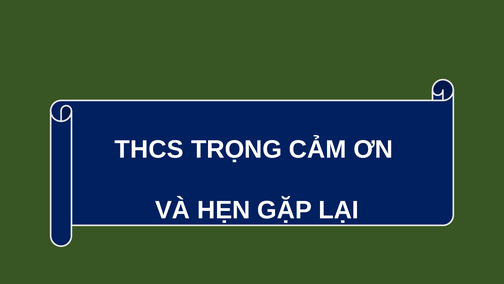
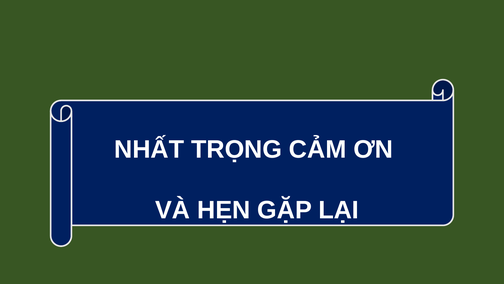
THCS: THCS -> NHẤT
